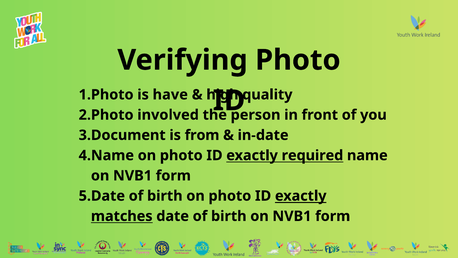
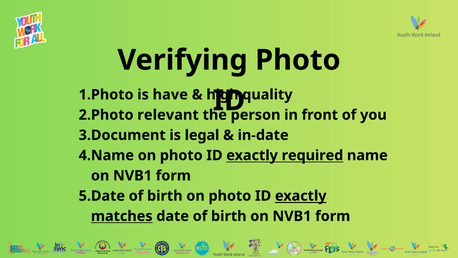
involved: involved -> relevant
from: from -> legal
